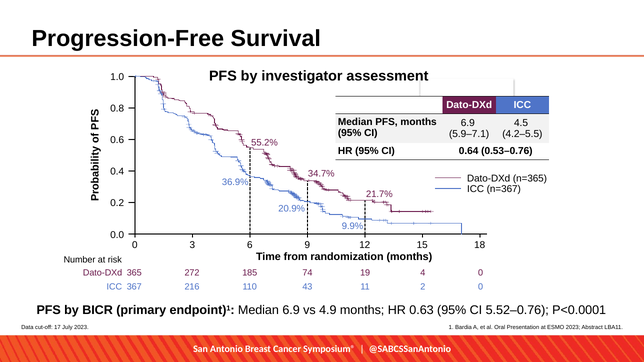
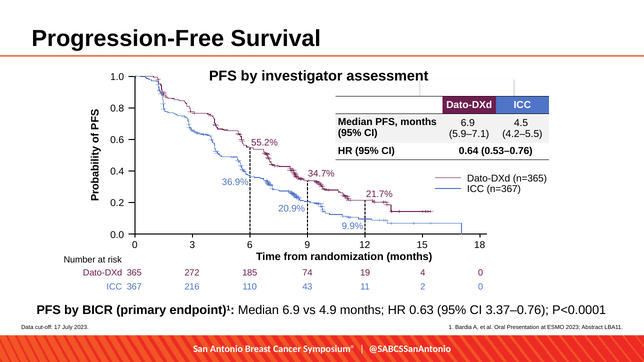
5.52‒0.76: 5.52‒0.76 -> 3.37‒0.76
